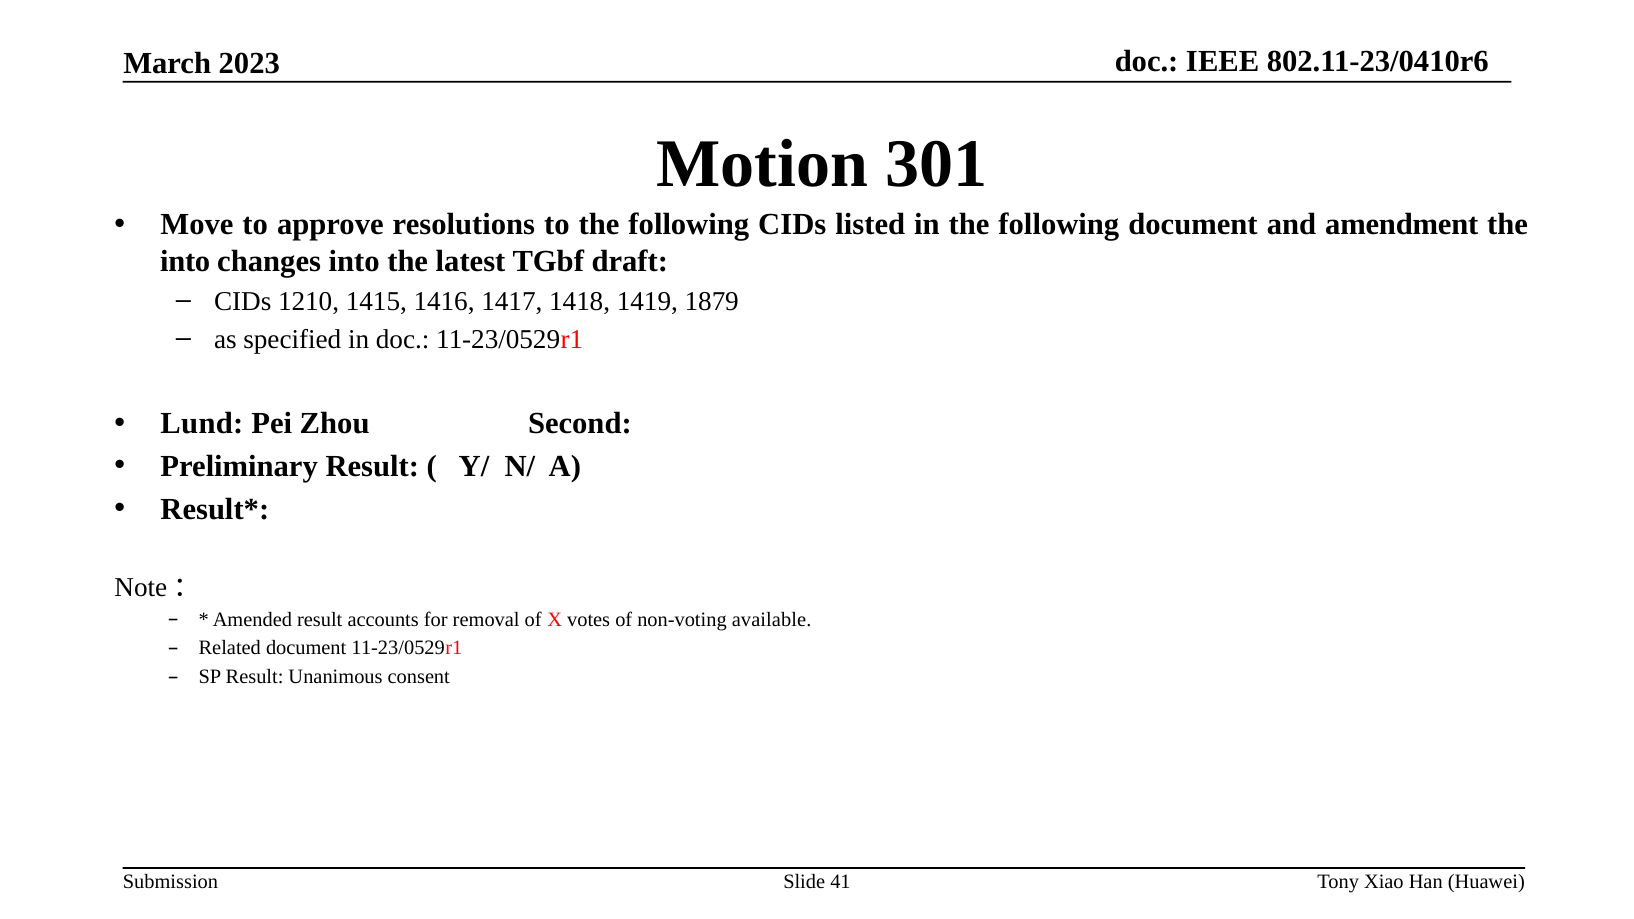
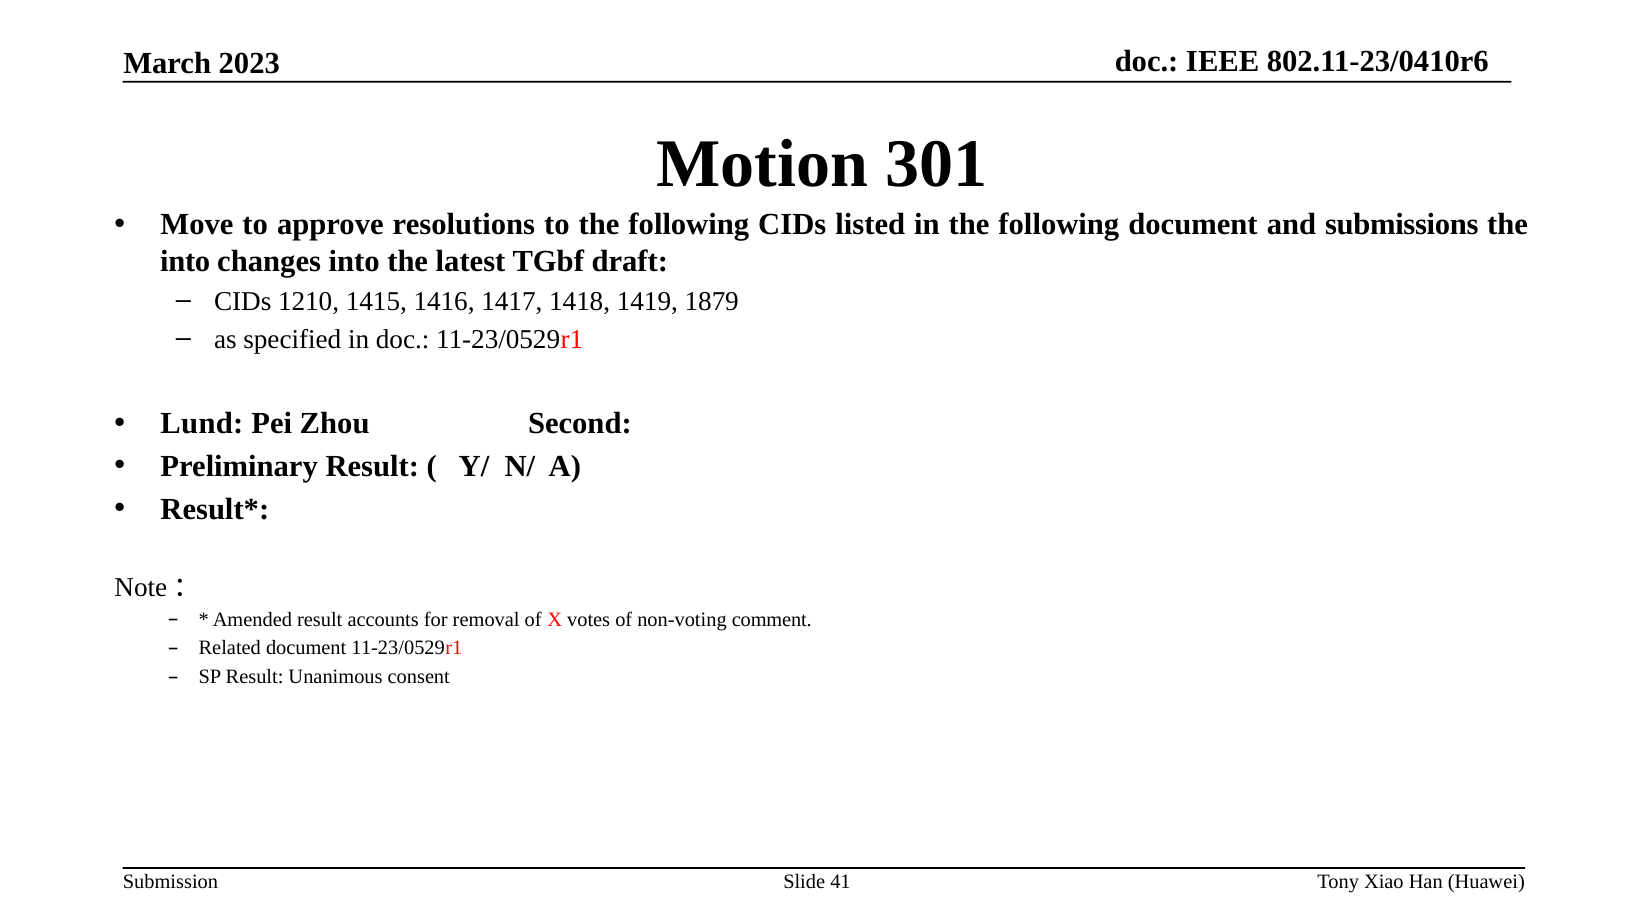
amendment: amendment -> submissions
available: available -> comment
